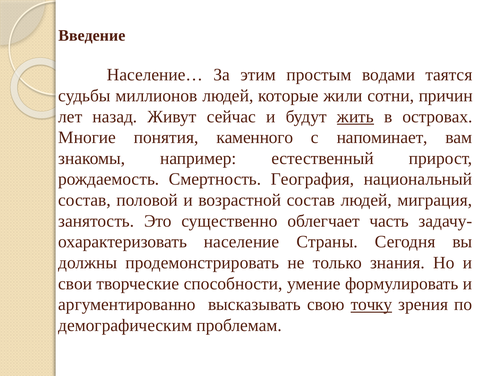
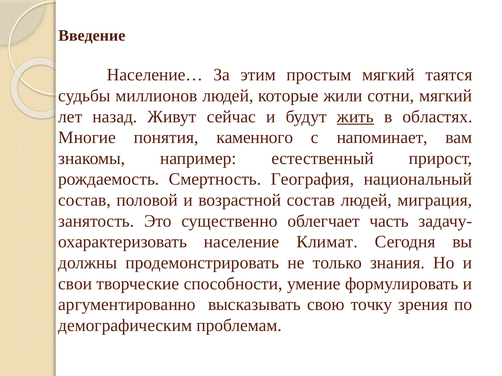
простым водами: водами -> мягкий
сотни причин: причин -> мягкий
островах: островах -> областях
Страны: Страны -> Климат
точку underline: present -> none
